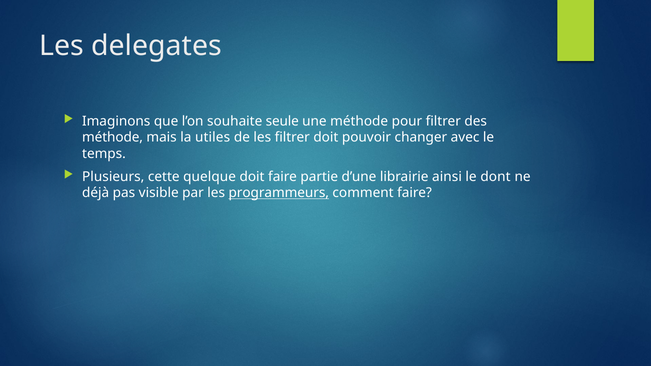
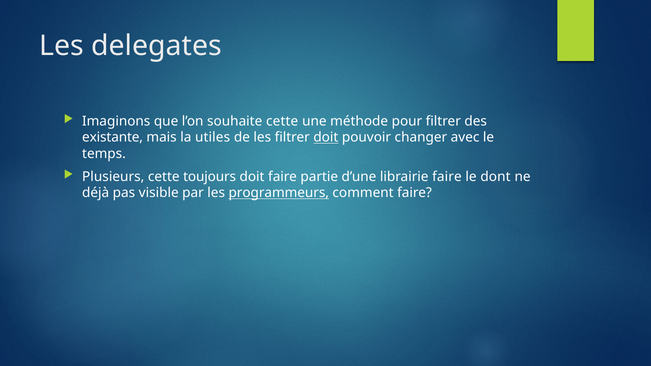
souhaite seule: seule -> cette
méthode at (113, 137): méthode -> existante
doit at (326, 137) underline: none -> present
quelque: quelque -> toujours
librairie ainsi: ainsi -> faire
